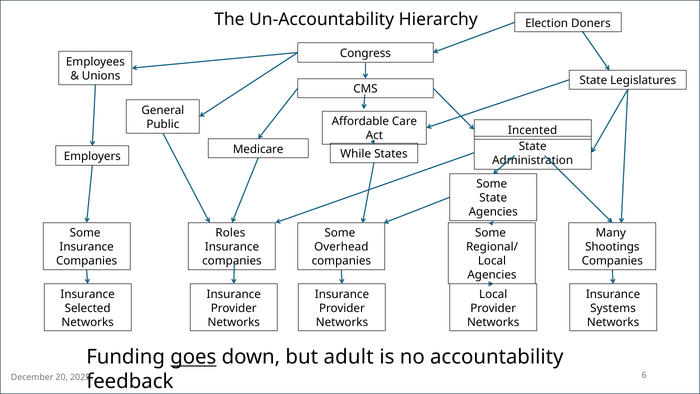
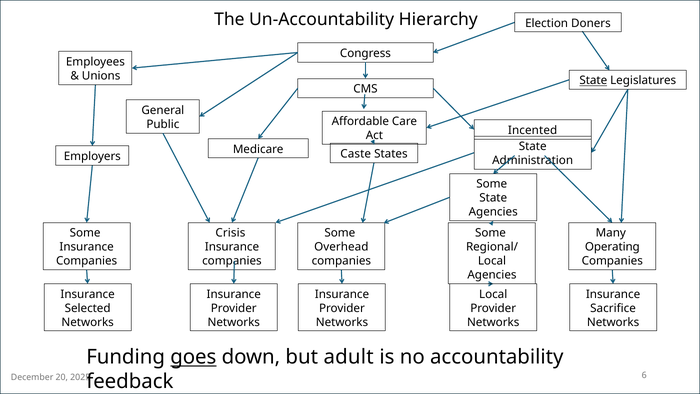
State at (593, 81) underline: none -> present
While: While -> Caste
Roles: Roles -> Crisis
Shootings: Shootings -> Operating
Systems: Systems -> Sacrifice
